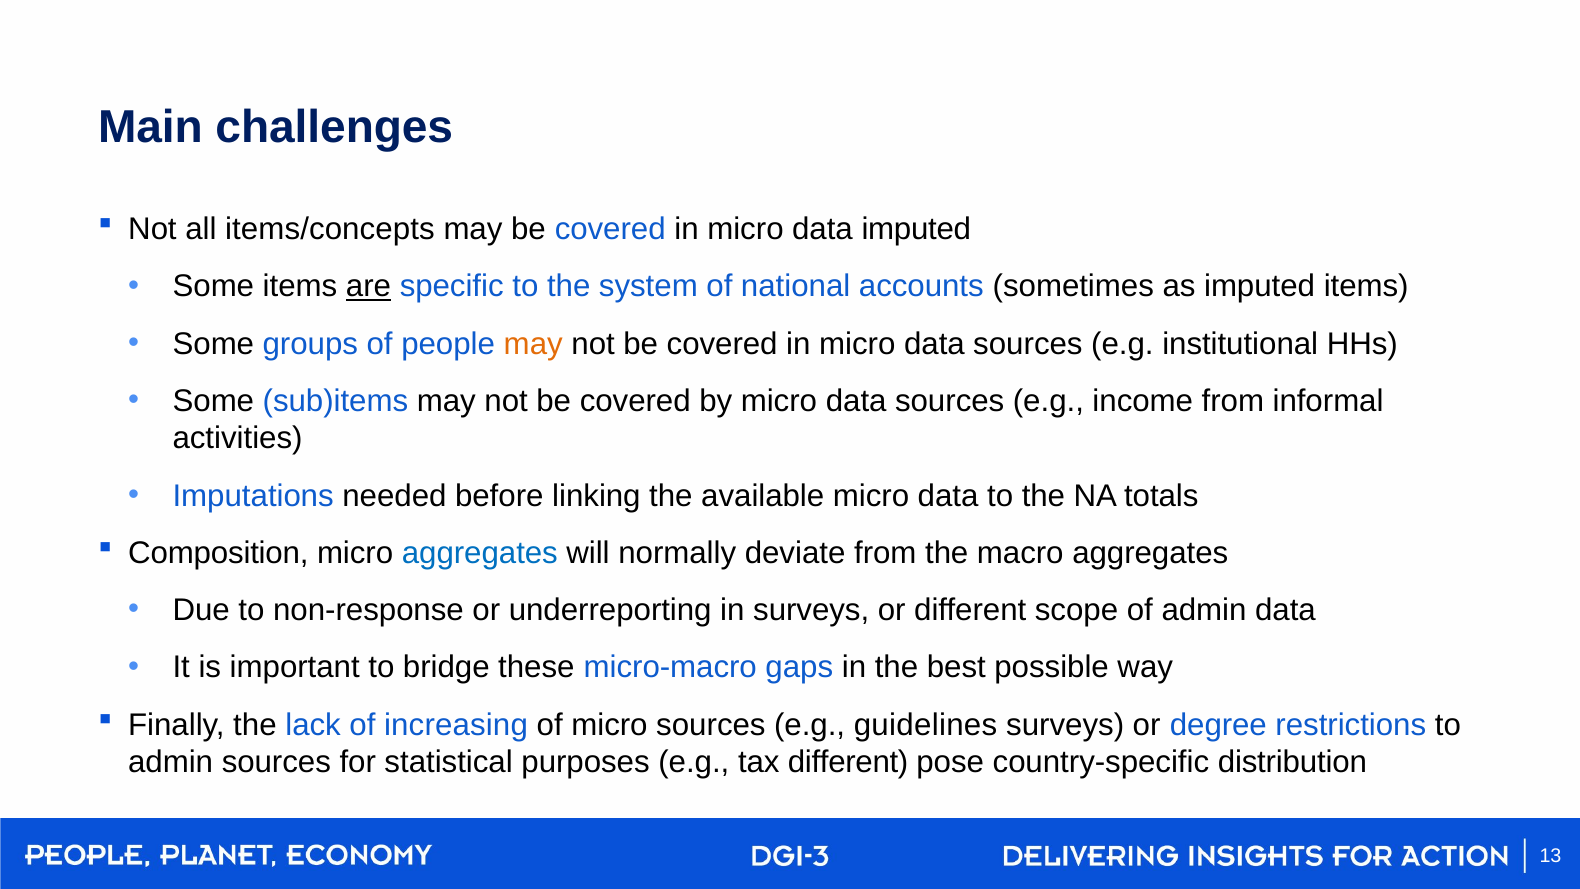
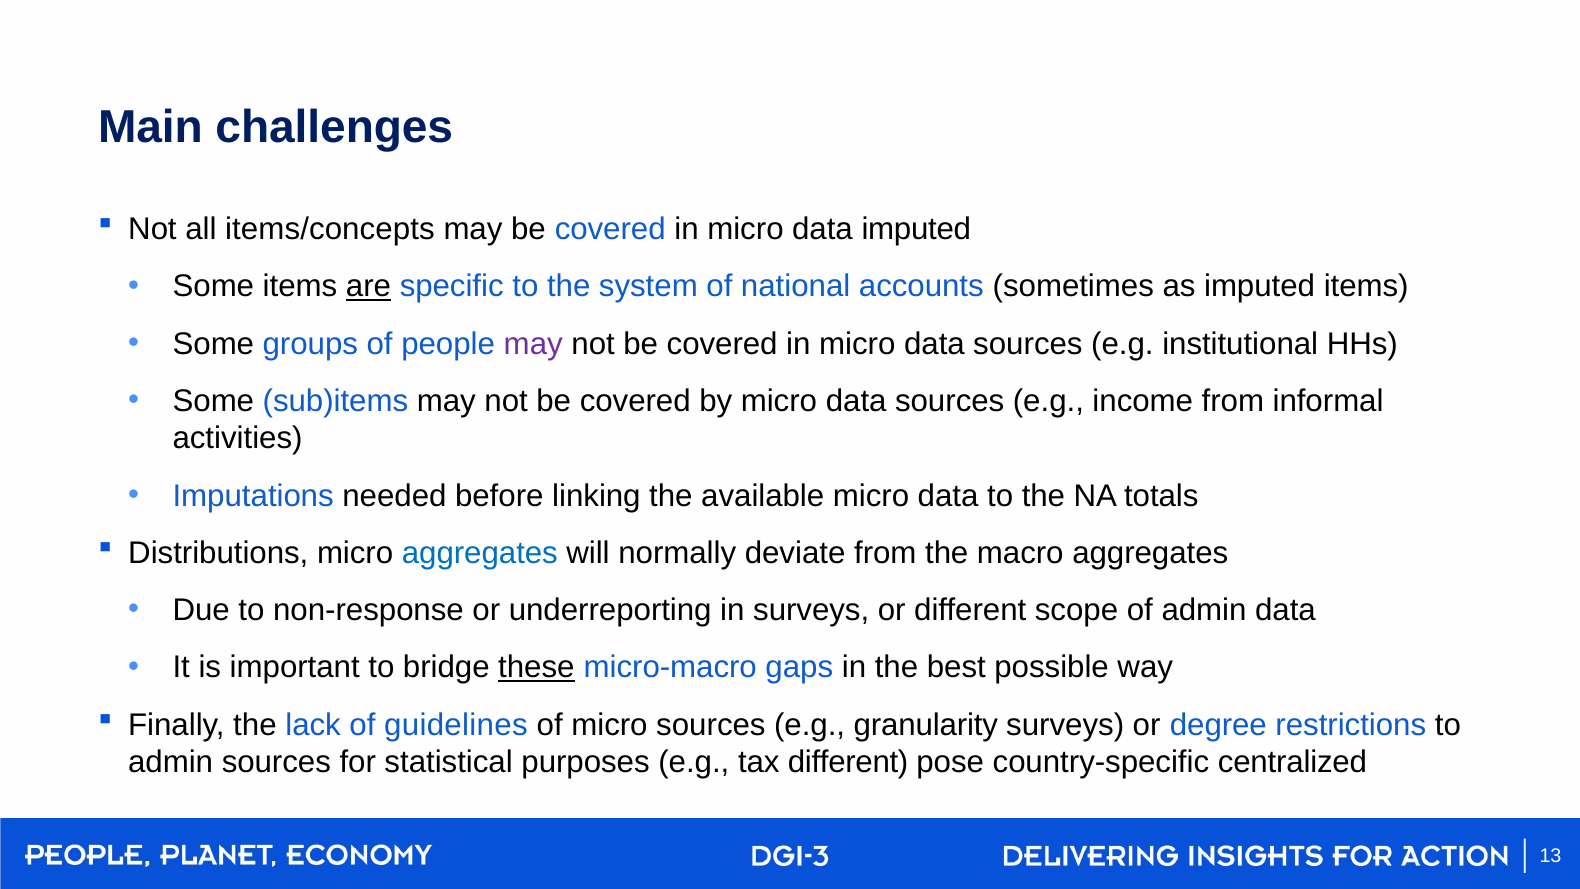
may at (533, 344) colour: orange -> purple
Composition: Composition -> Distributions
these underline: none -> present
increasing: increasing -> guidelines
guidelines: guidelines -> granularity
distribution: distribution -> centralized
